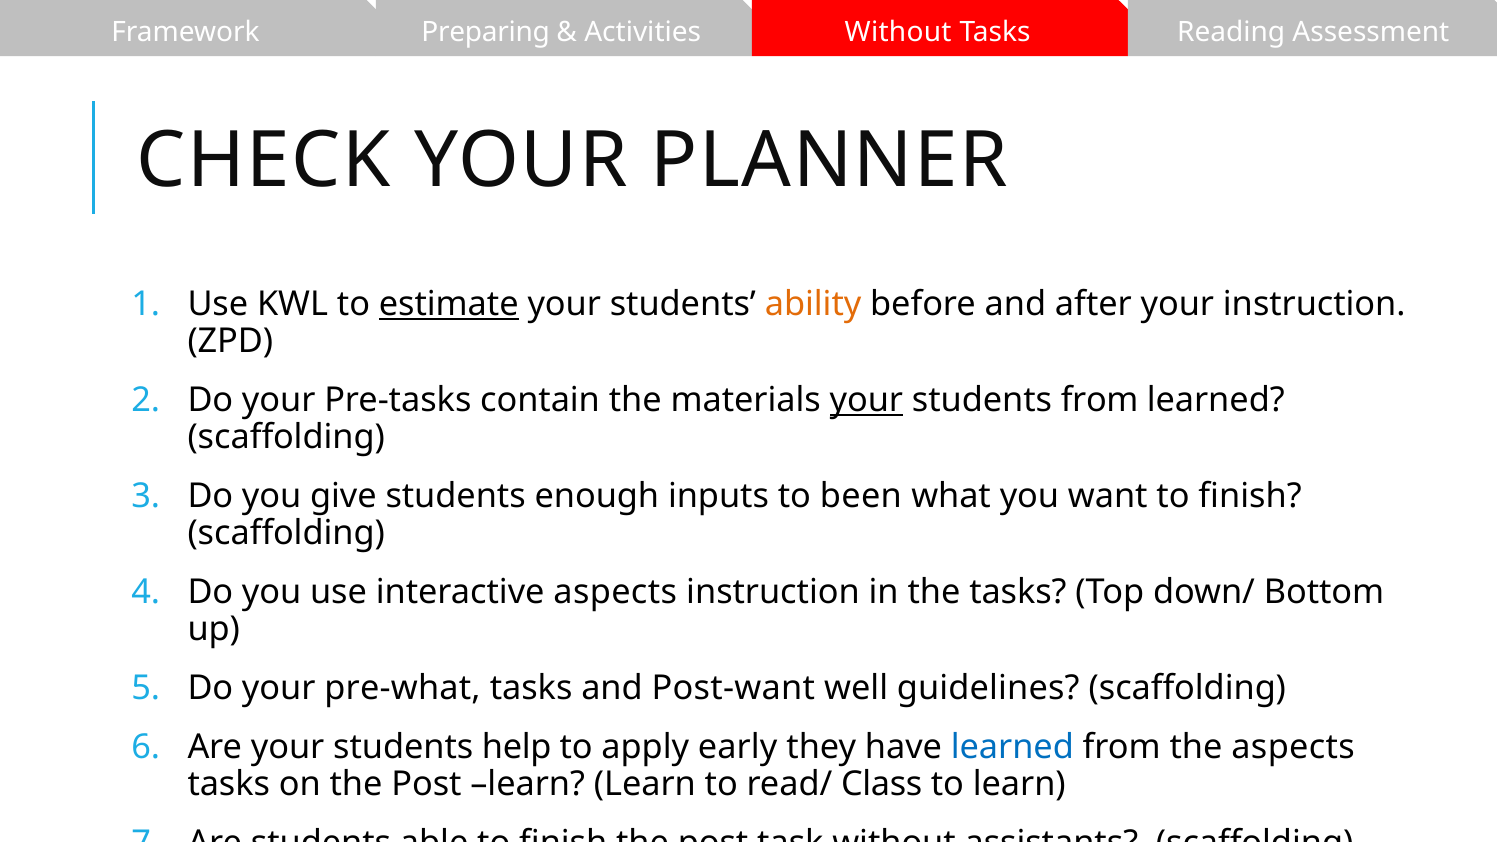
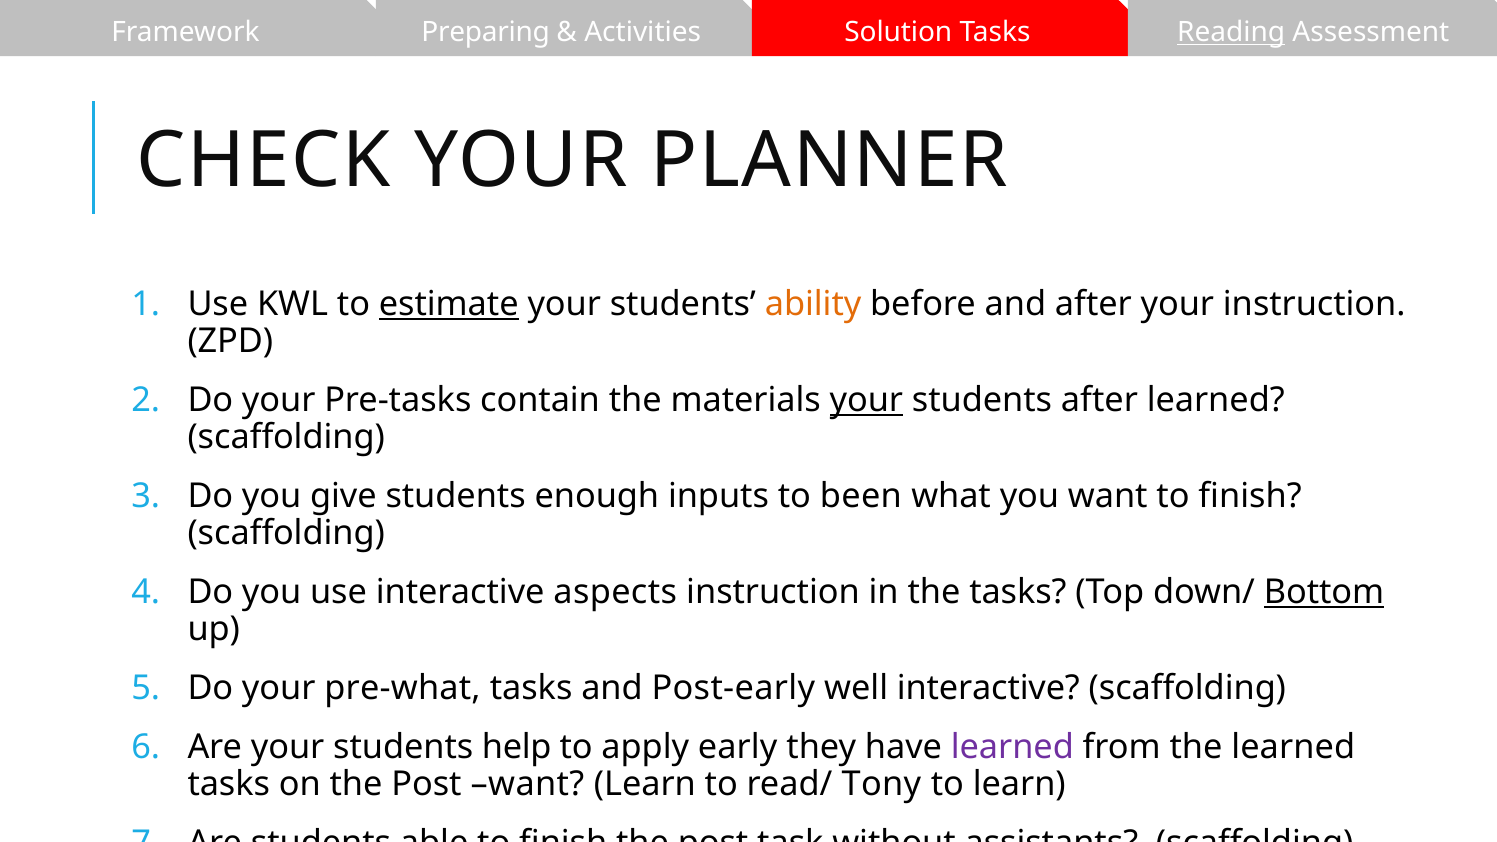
Activities Without: Without -> Solution
Reading underline: none -> present
students from: from -> after
Bottom underline: none -> present
Post-want: Post-want -> Post-early
well guidelines: guidelines -> interactive
learned at (1012, 747) colour: blue -> purple
the aspects: aspects -> learned
Post learn: learn -> want
Class: Class -> Tony
